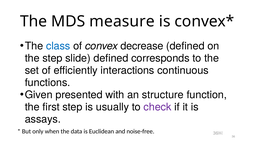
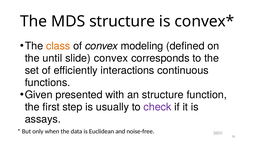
MDS measure: measure -> structure
class colour: blue -> orange
decrease: decrease -> modeling
the step: step -> until
slide defined: defined -> convex
